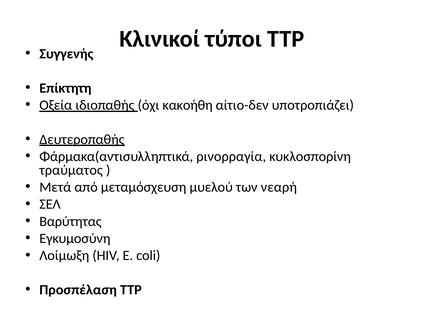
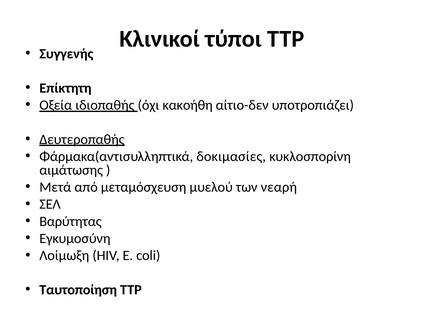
ρινορραγία: ρινορραγία -> δοκιμασίες
τραύματος: τραύματος -> αιμάτωσης
Προσπέλαση: Προσπέλαση -> Ταυτοποίηση
